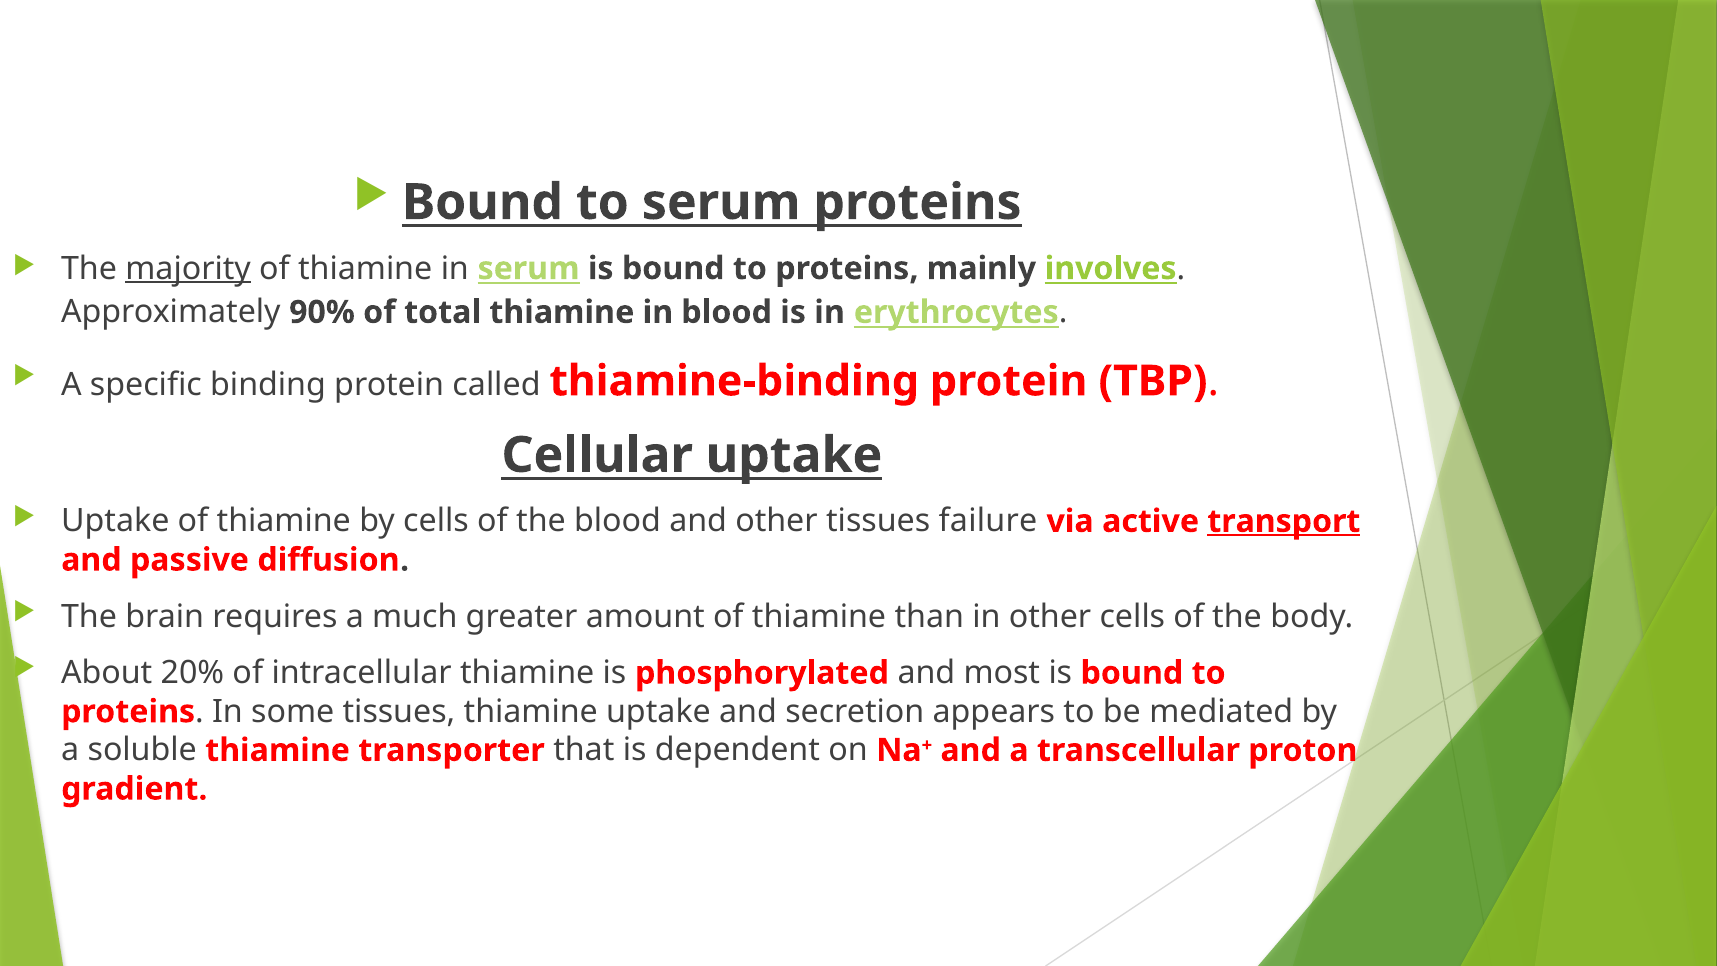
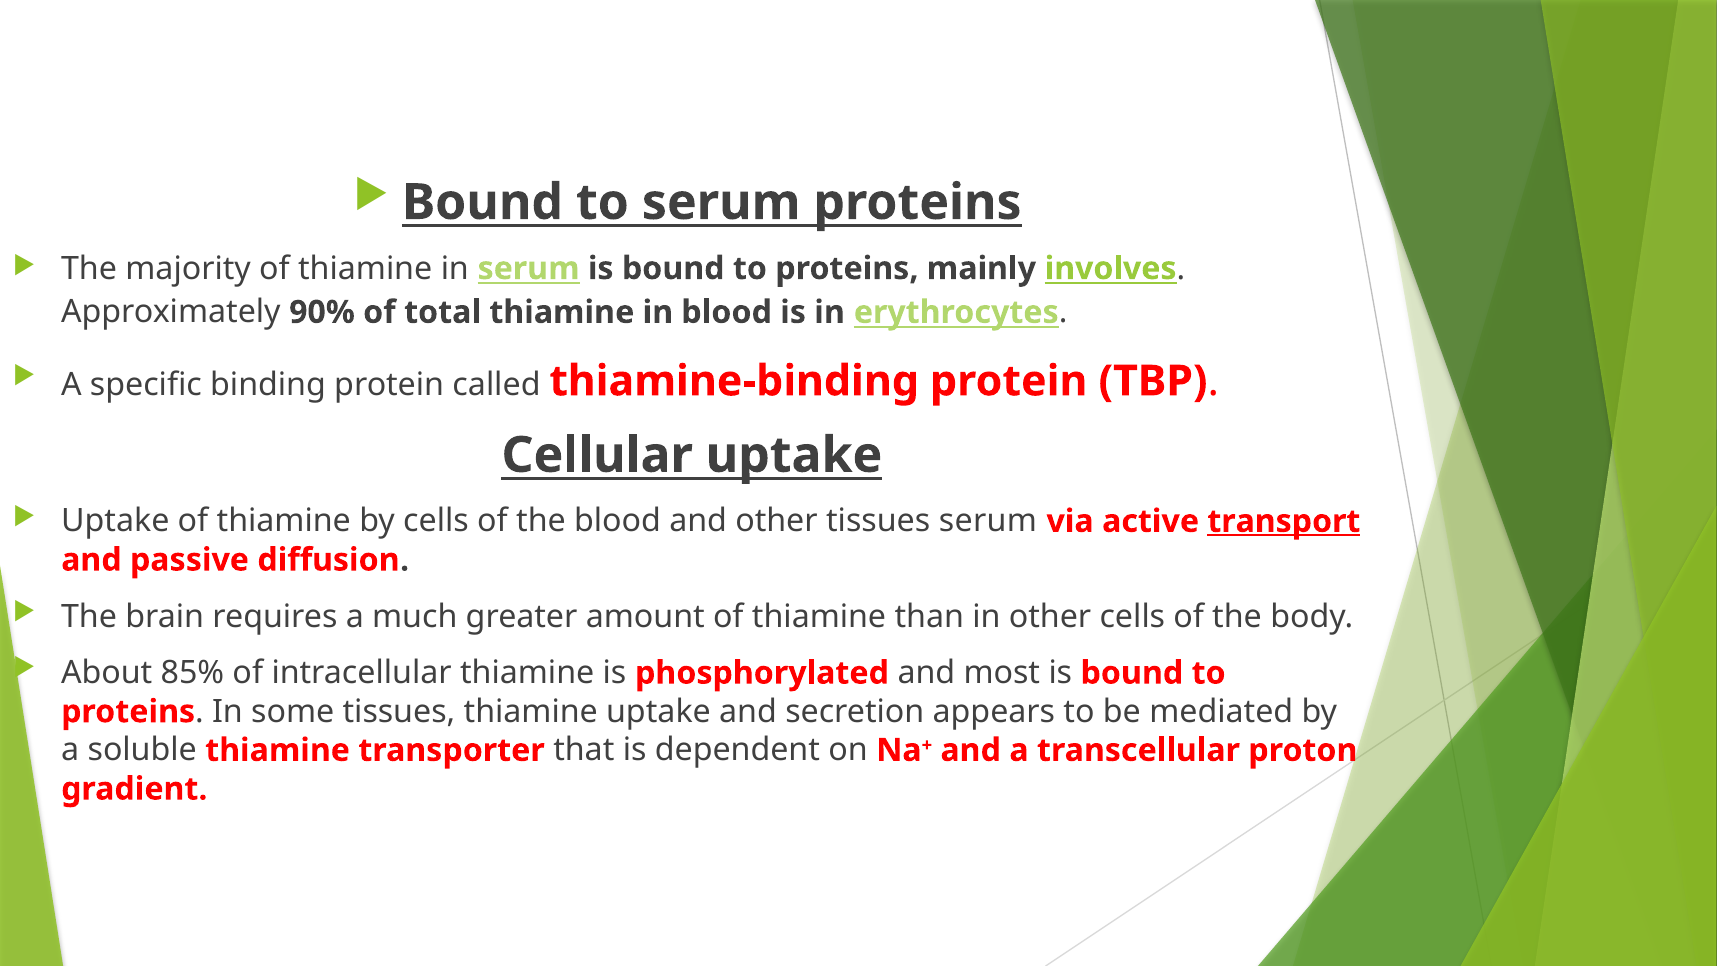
majority underline: present -> none
tissues failure: failure -> serum
20%: 20% -> 85%
